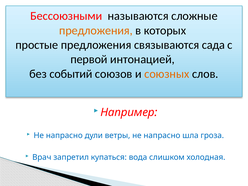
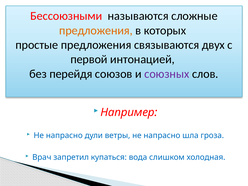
сада: сада -> двух
событий: событий -> перейдя
союзных colour: orange -> purple
